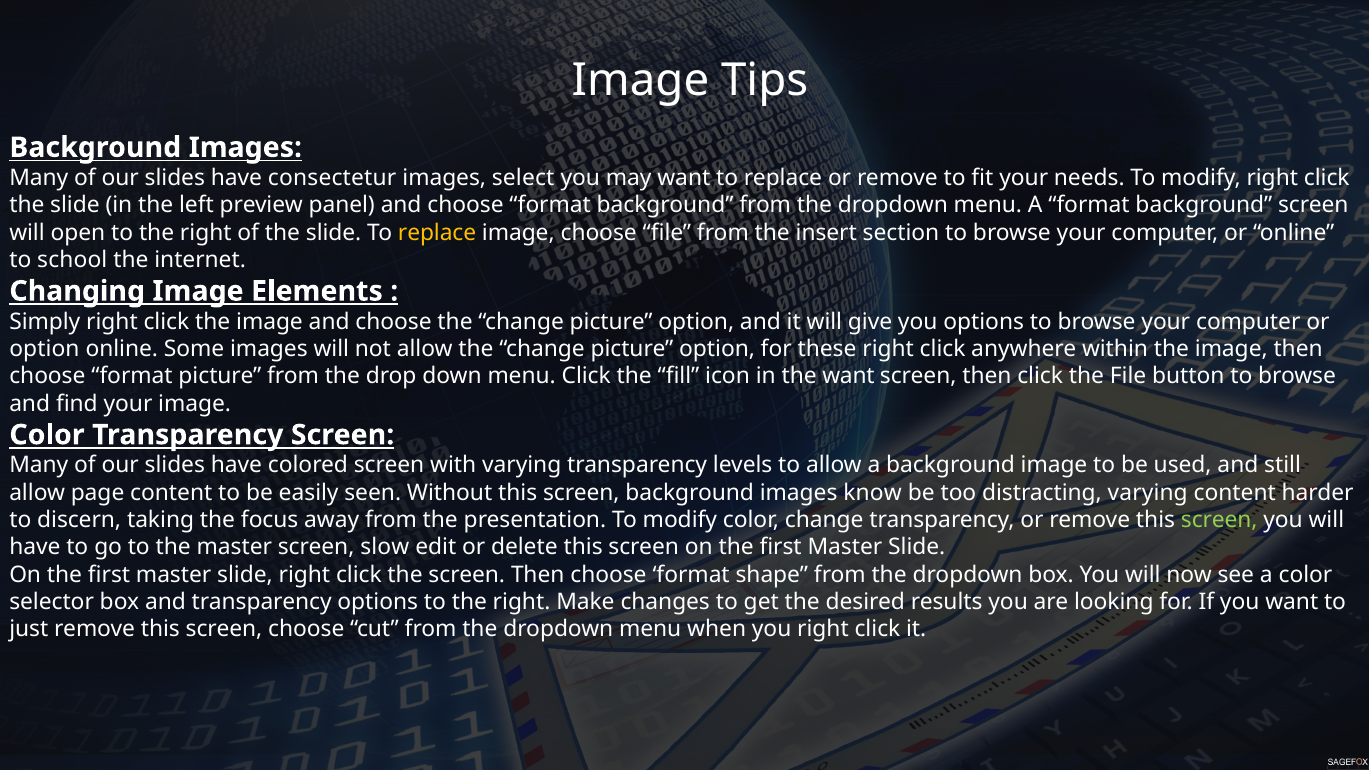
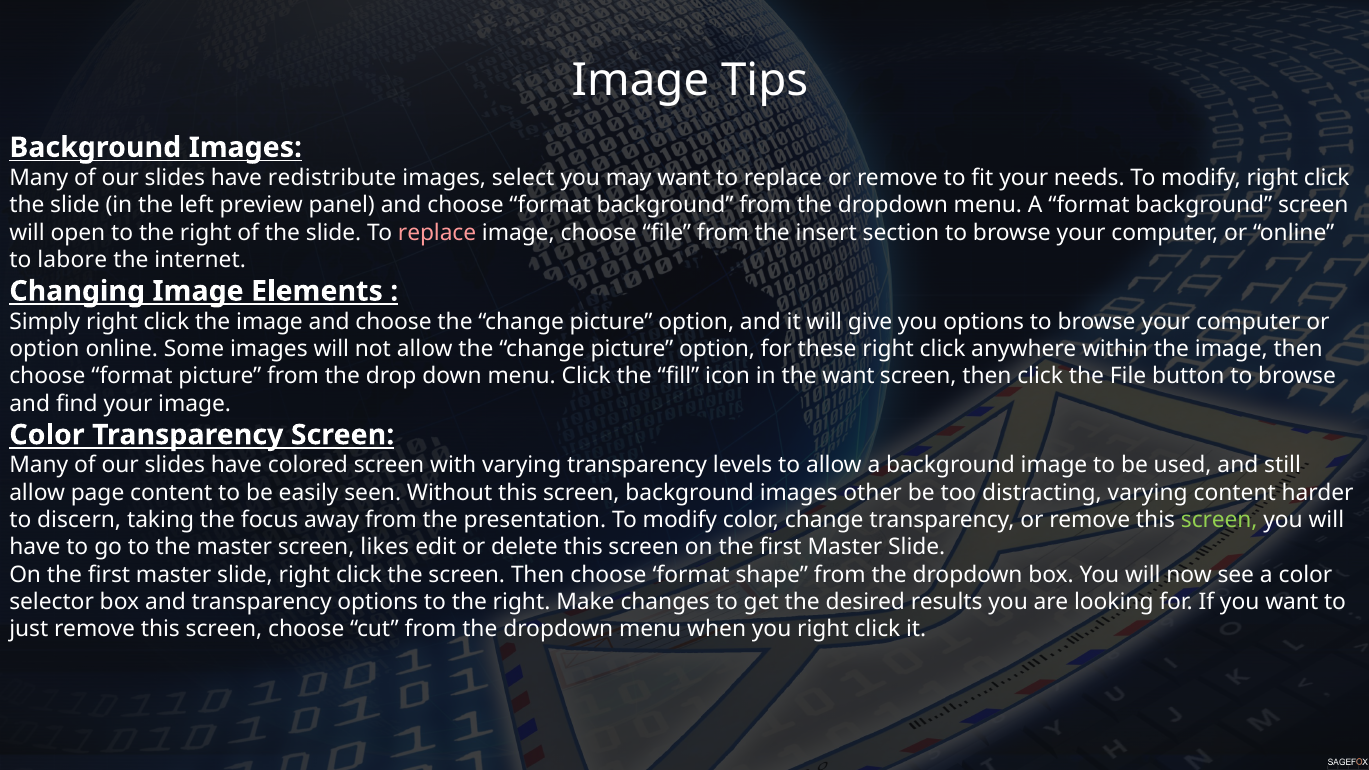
consectetur: consectetur -> redistribute
replace at (437, 233) colour: yellow -> pink
school: school -> labore
know: know -> other
slow: slow -> likes
